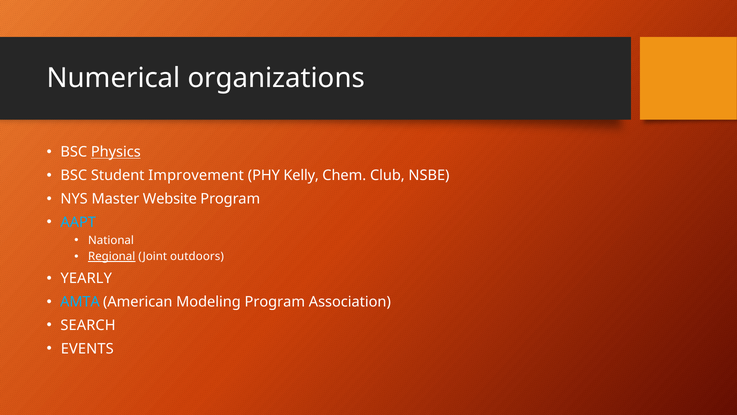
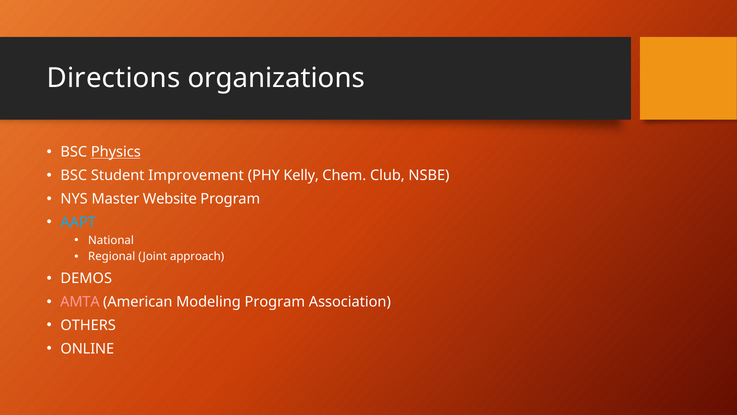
Numerical: Numerical -> Directions
Regional underline: present -> none
outdoors: outdoors -> approach
YEARLY: YEARLY -> DEMOS
AMTA colour: light blue -> pink
SEARCH: SEARCH -> OTHERS
EVENTS: EVENTS -> ONLINE
